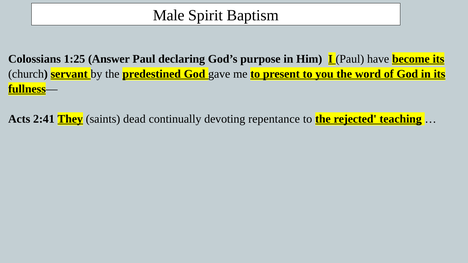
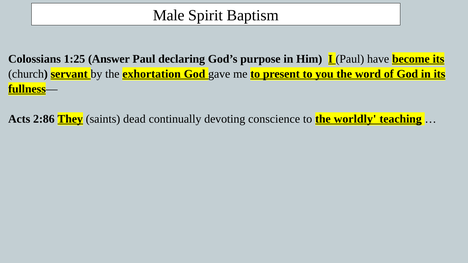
predestined: predestined -> exhortation
2:41: 2:41 -> 2:86
repentance: repentance -> conscience
rejected: rejected -> worldly
